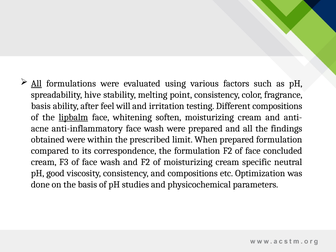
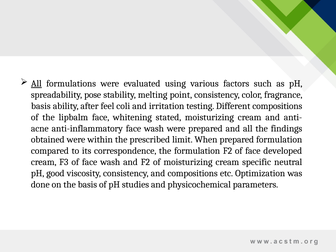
hive: hive -> pose
will: will -> coli
lipbalm underline: present -> none
soften: soften -> stated
concluded: concluded -> developed
